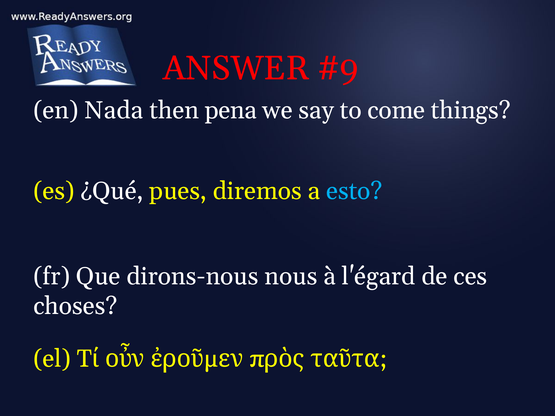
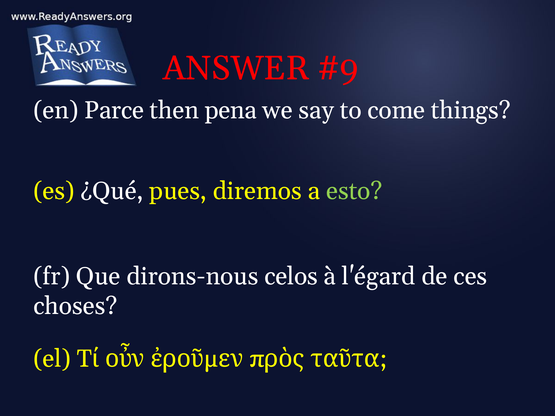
Nada: Nada -> Parce
esto colour: light blue -> light green
nous: nous -> celos
